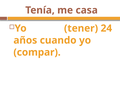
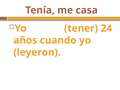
compar: compar -> leyeron
